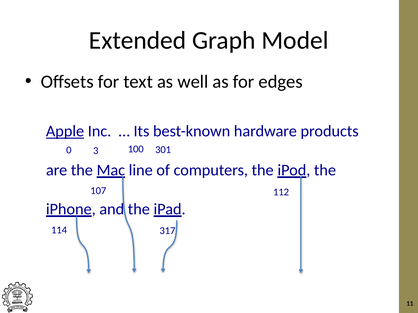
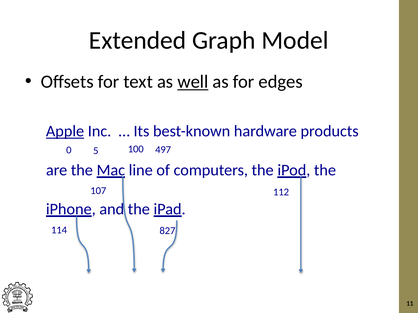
well underline: none -> present
3: 3 -> 5
301: 301 -> 497
317: 317 -> 827
